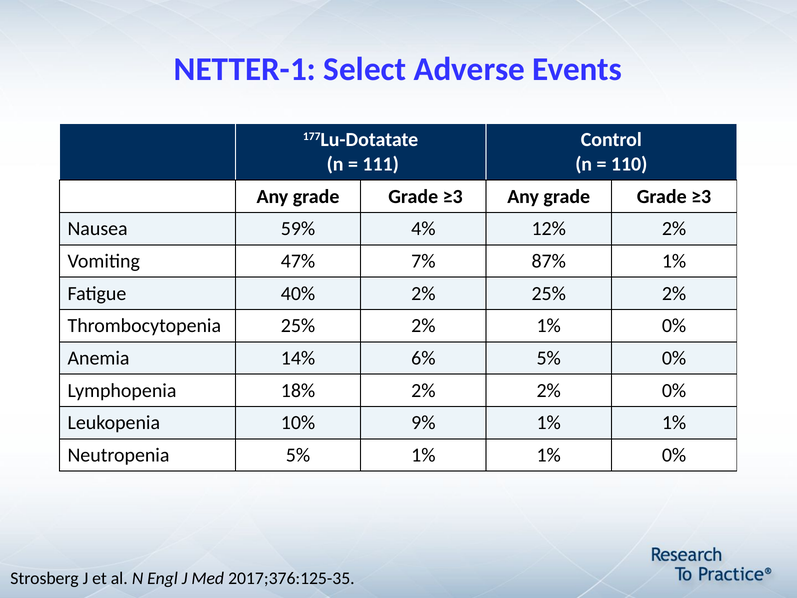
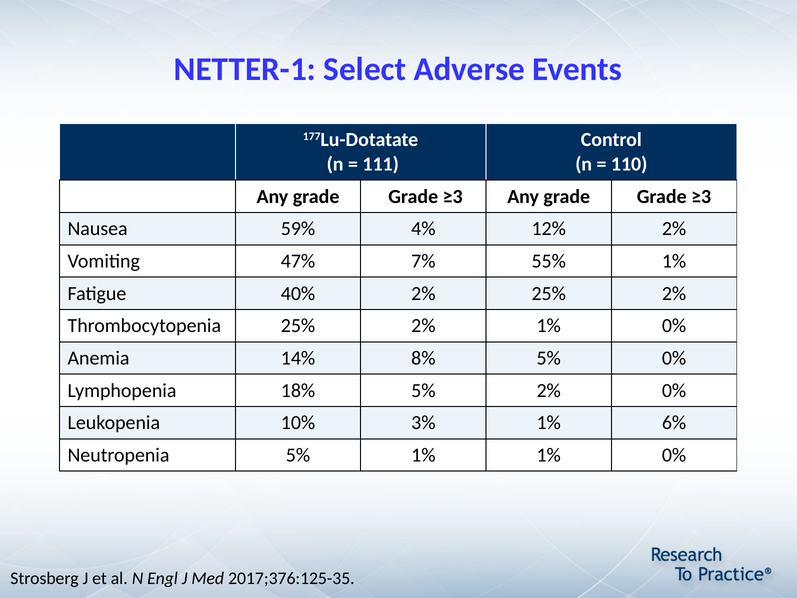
87%: 87% -> 55%
6%: 6% -> 8%
18% 2%: 2% -> 5%
9%: 9% -> 3%
1% at (674, 423): 1% -> 6%
